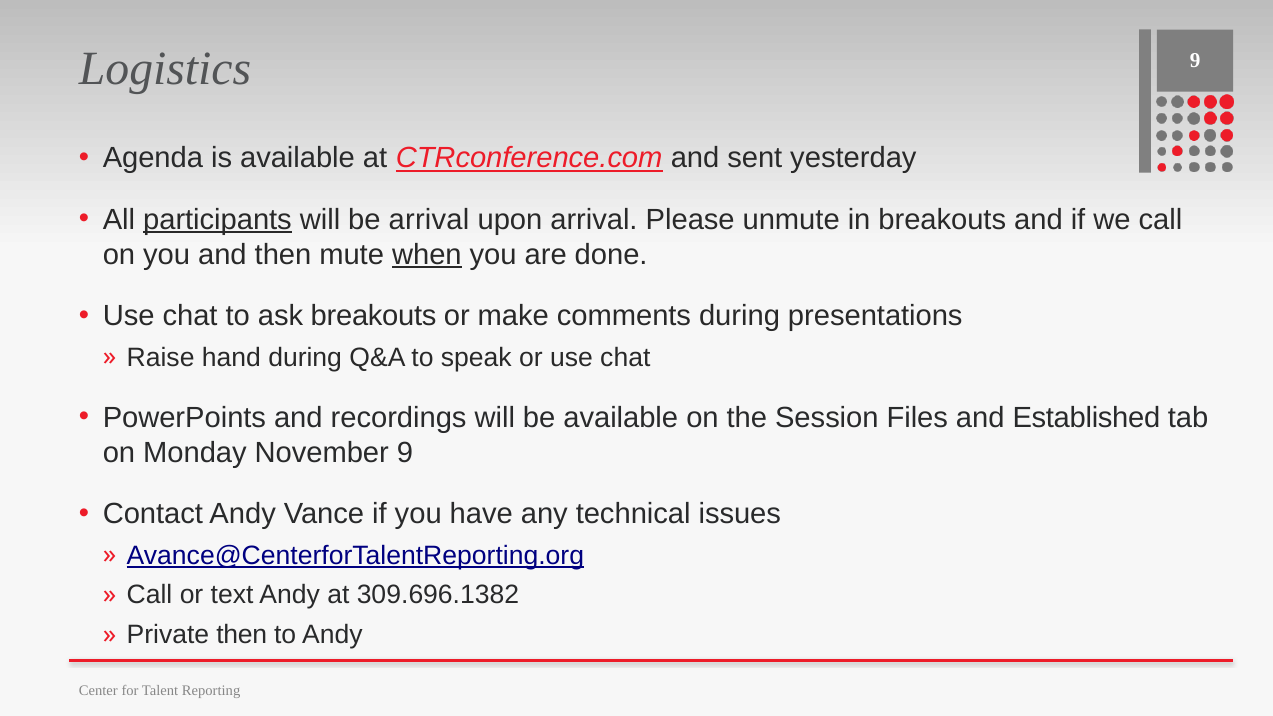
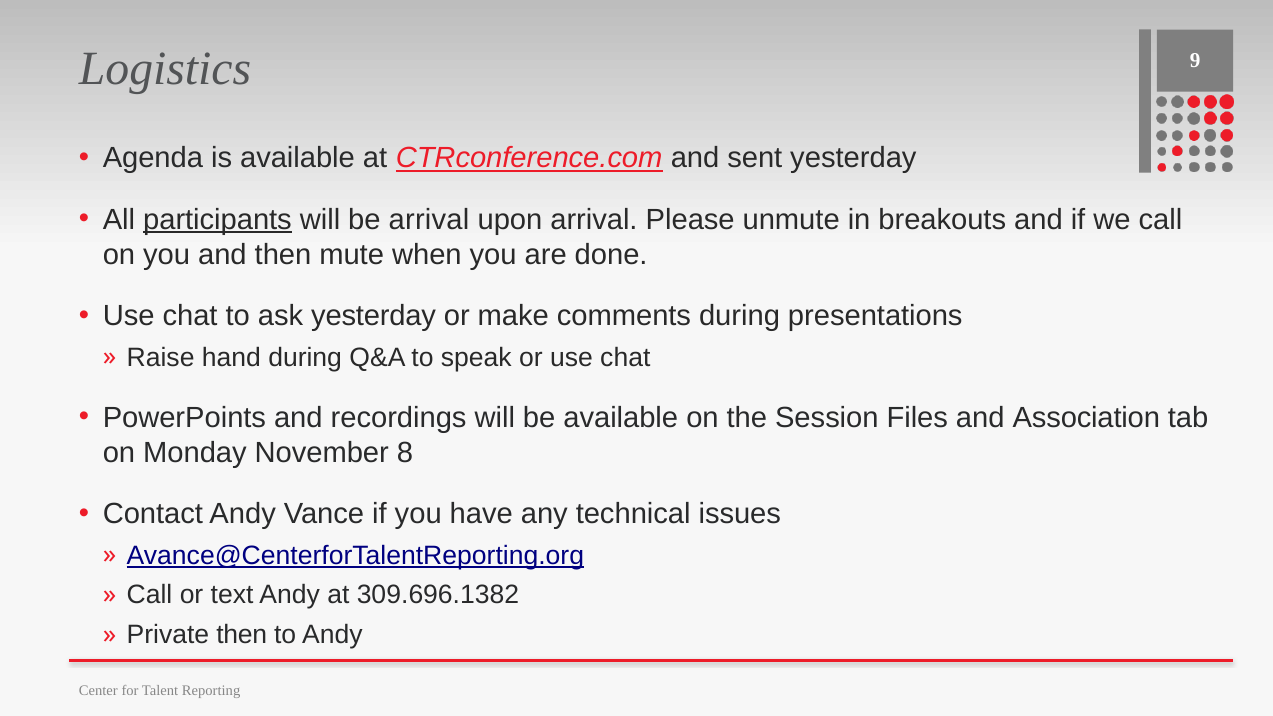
when underline: present -> none
ask breakouts: breakouts -> yesterday
Established: Established -> Association
November 9: 9 -> 8
